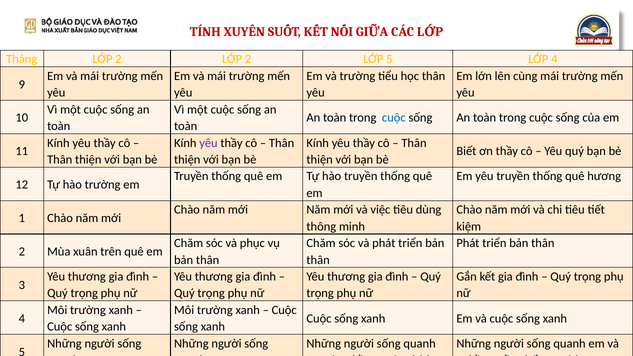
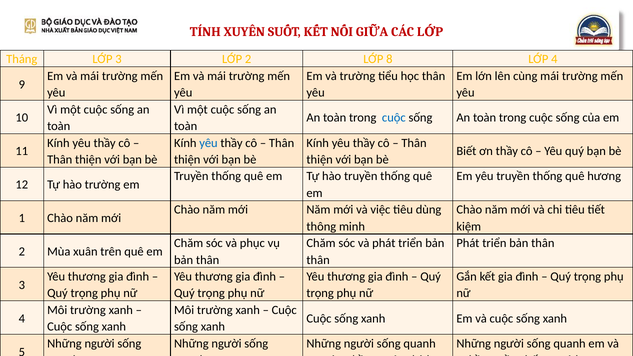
Tháng LỚP 2: 2 -> 3
LỚP 5: 5 -> 8
yêu at (209, 143) colour: purple -> blue
